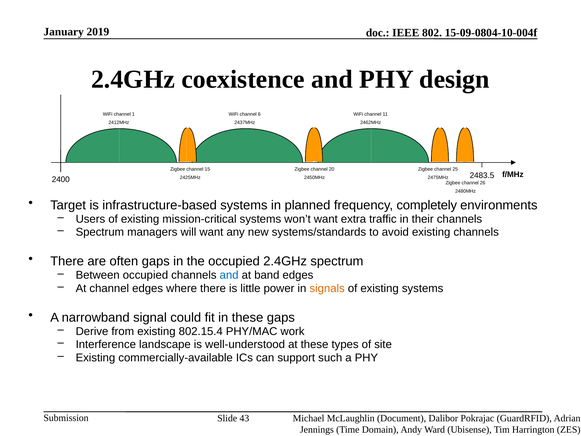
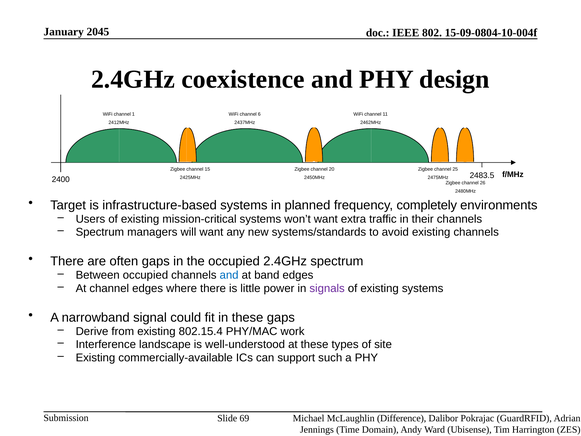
2019: 2019 -> 2045
signals colour: orange -> purple
43: 43 -> 69
Document: Document -> Difference
